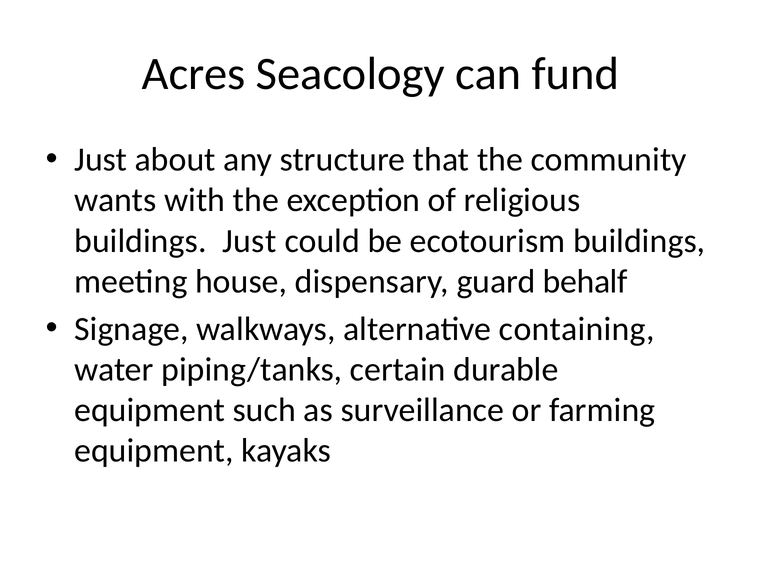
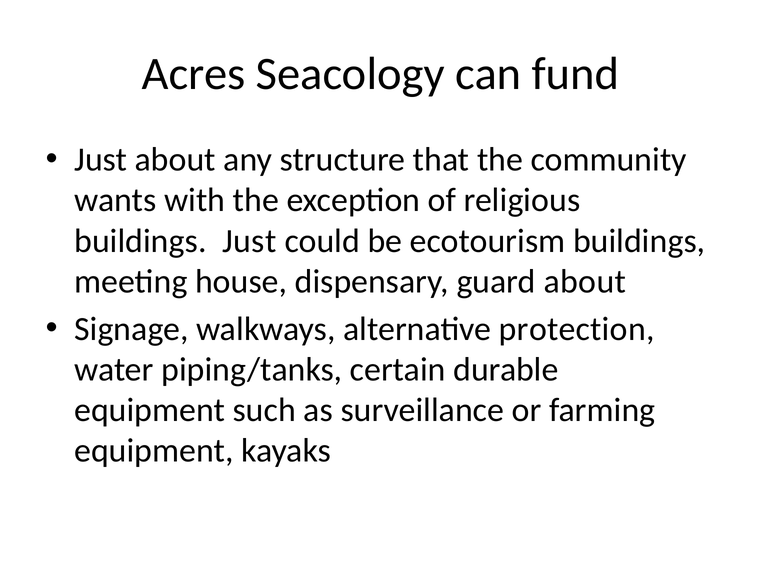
guard behalf: behalf -> about
containing: containing -> protection
